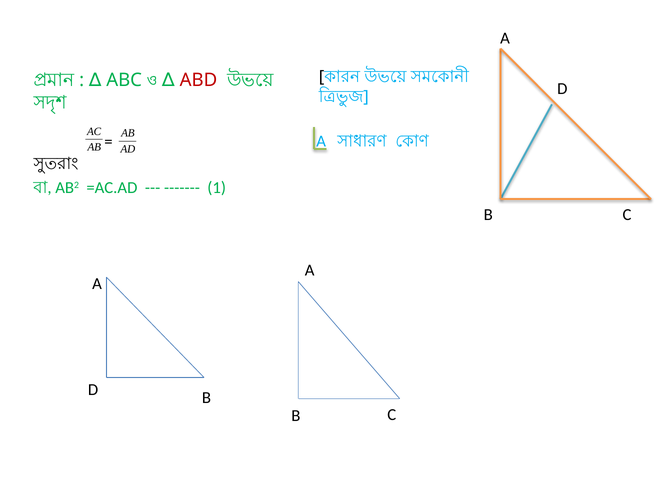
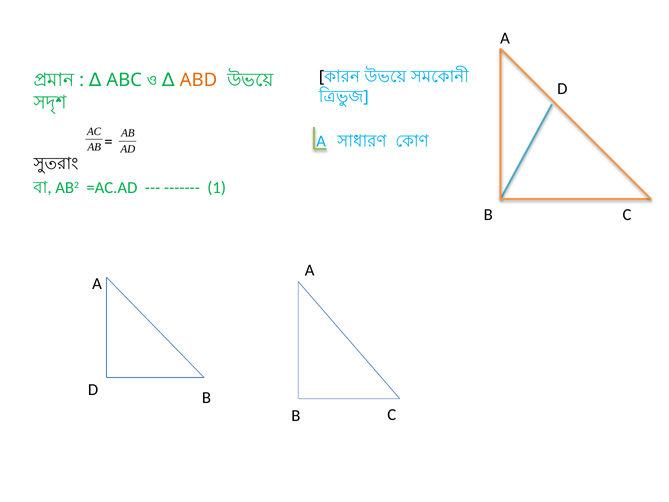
ABD colour: red -> orange
